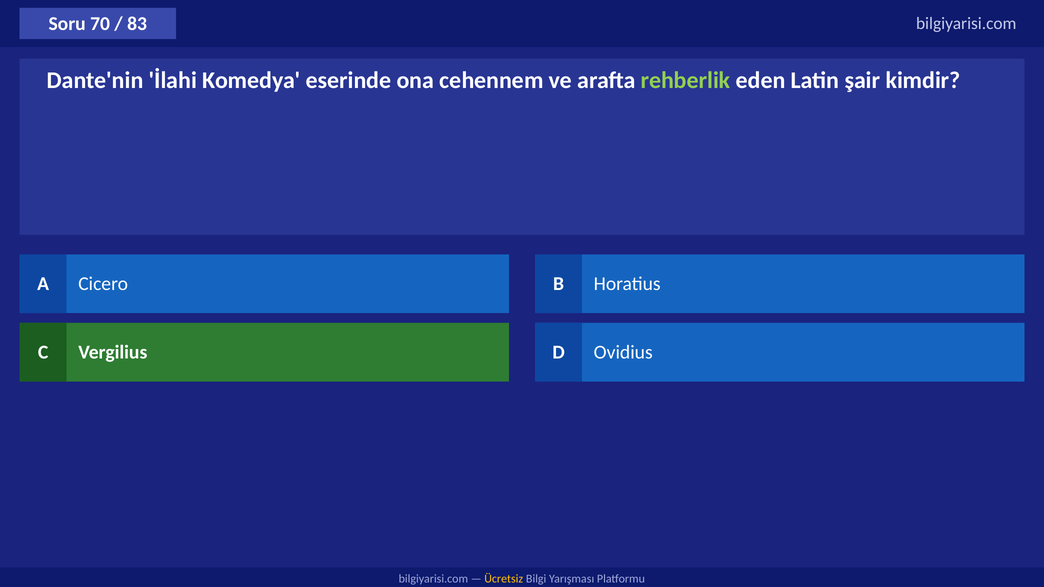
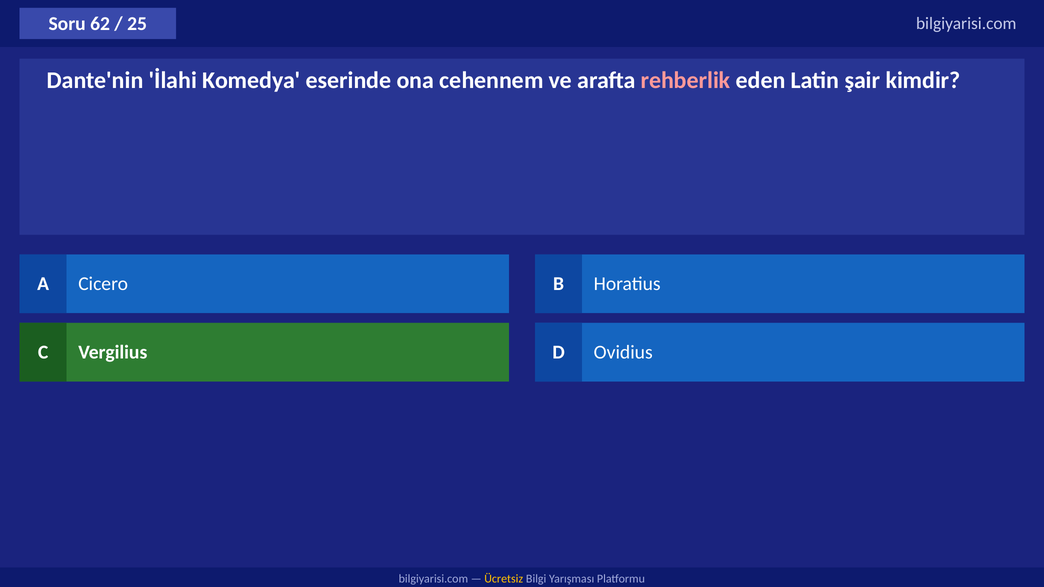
70: 70 -> 62
83: 83 -> 25
rehberlik colour: light green -> pink
